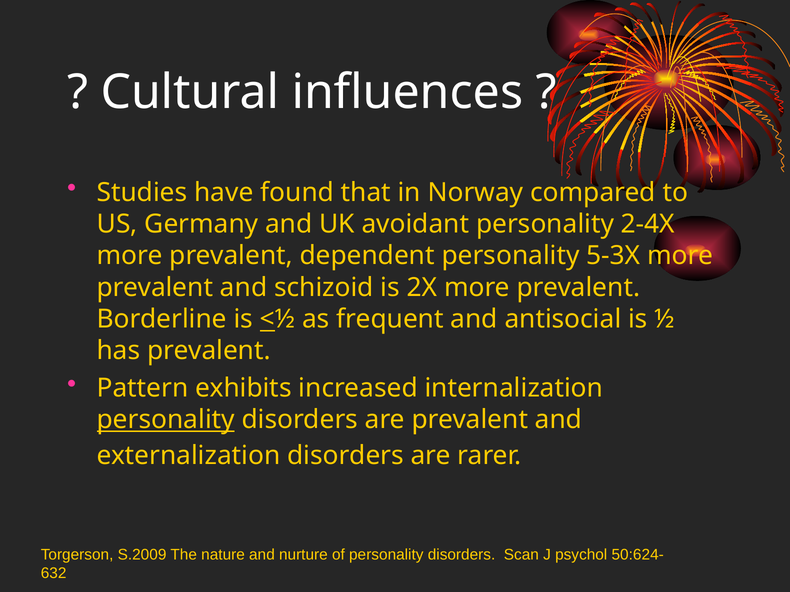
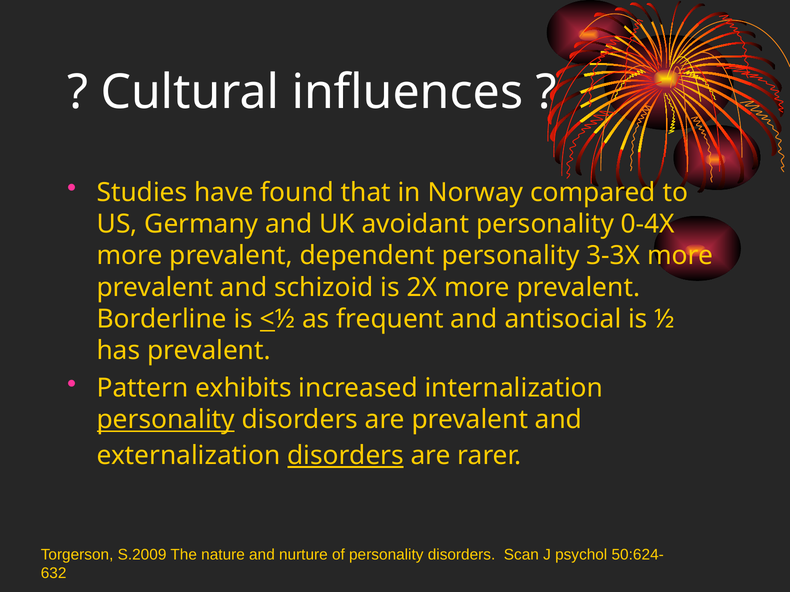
2-4X: 2-4X -> 0-4X
5-3X: 5-3X -> 3-3X
disorders at (346, 456) underline: none -> present
